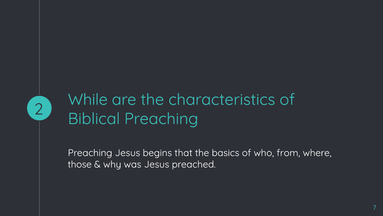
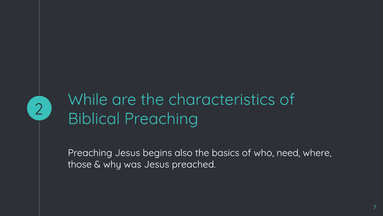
that: that -> also
from: from -> need
